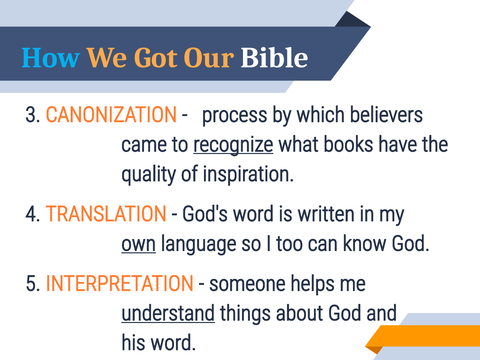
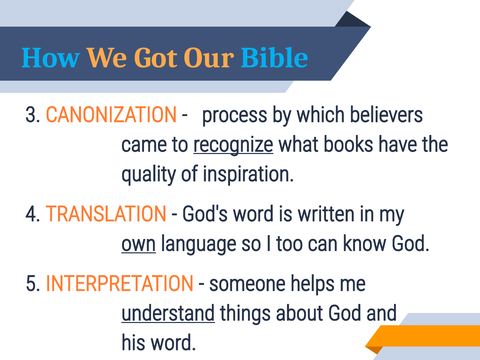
Bible colour: white -> light blue
